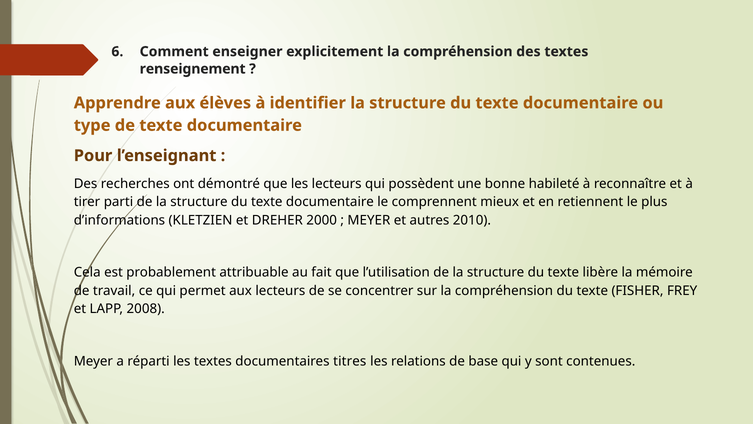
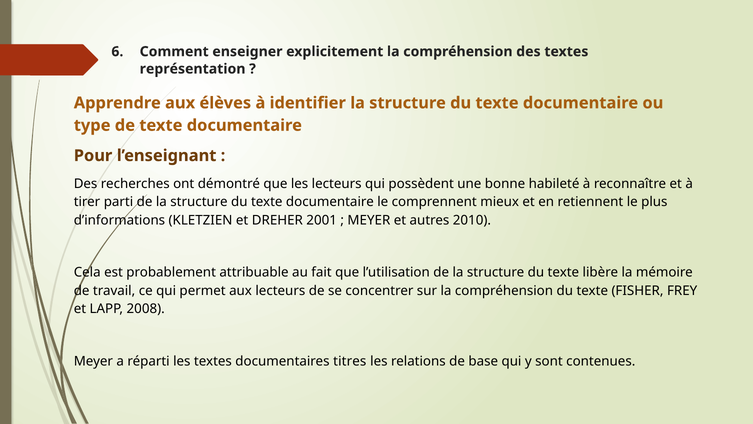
renseignement: renseignement -> représentation
2000: 2000 -> 2001
